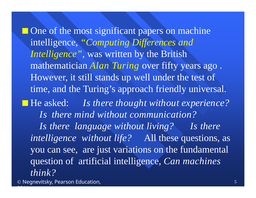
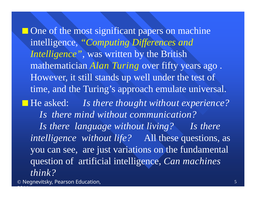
friendly: friendly -> emulate
